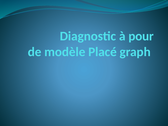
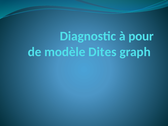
Placé: Placé -> Dites
